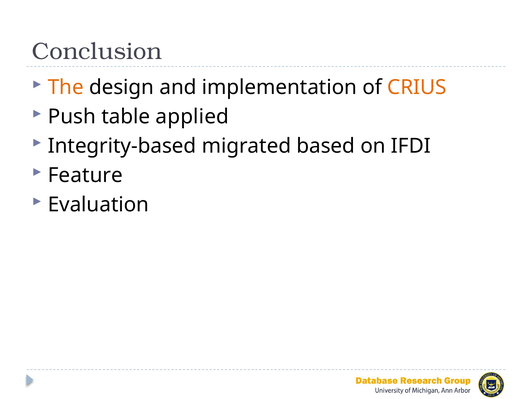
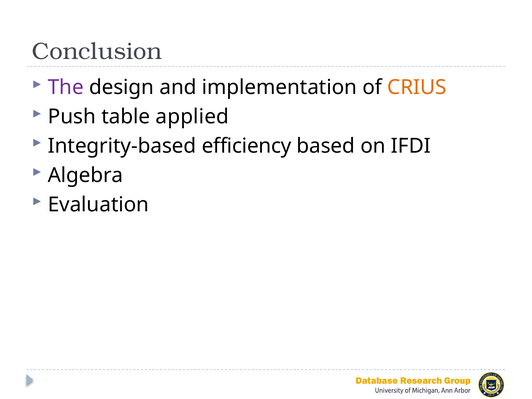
The colour: orange -> purple
migrated: migrated -> efficiency
Feature: Feature -> Algebra
